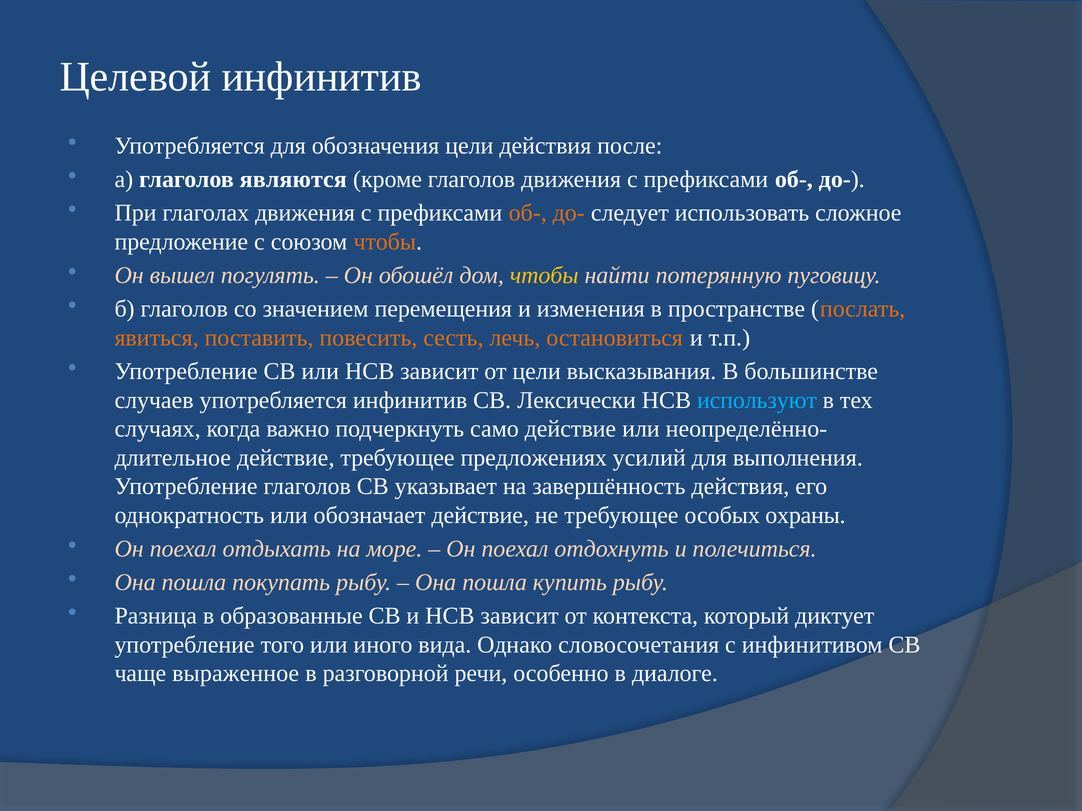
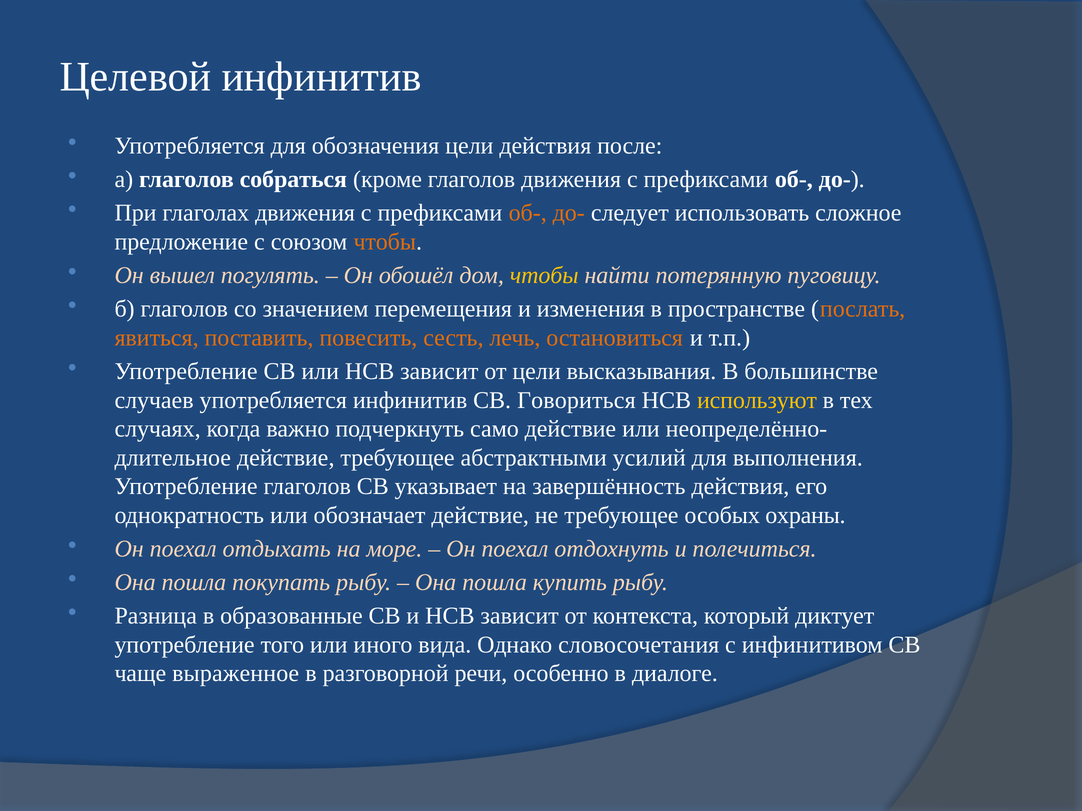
являются: являются -> собраться
Лексически: Лексически -> Говориться
используют colour: light blue -> yellow
предложениях: предложениях -> абстрактными
